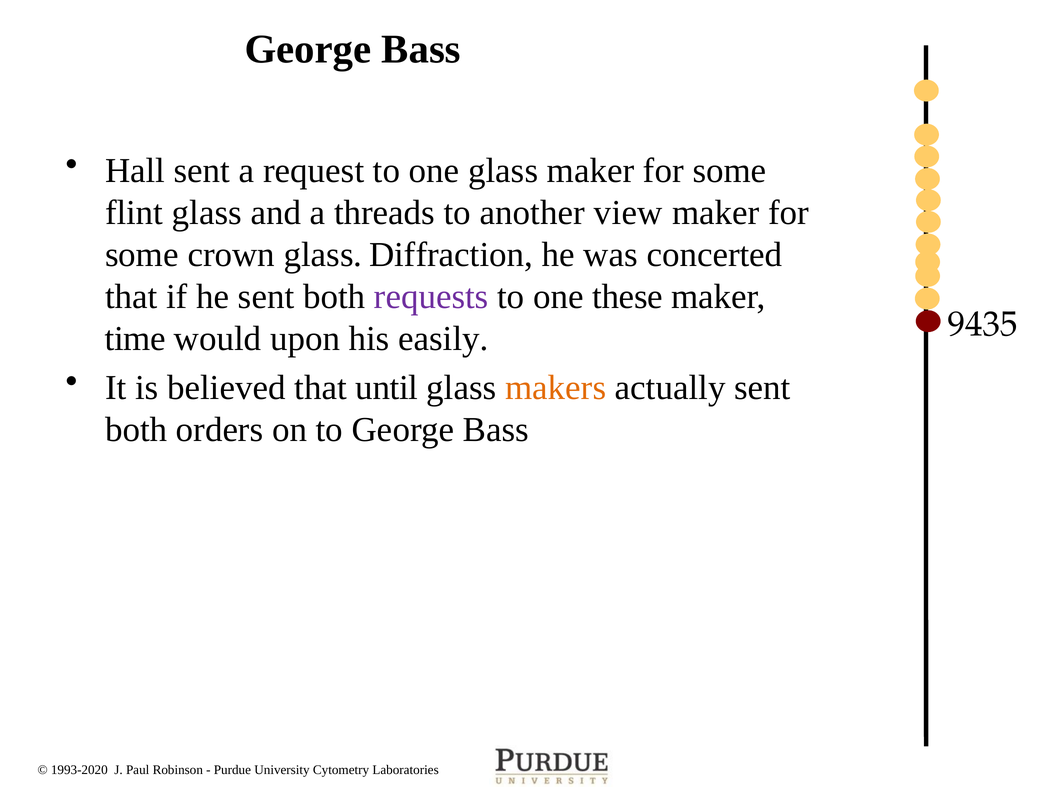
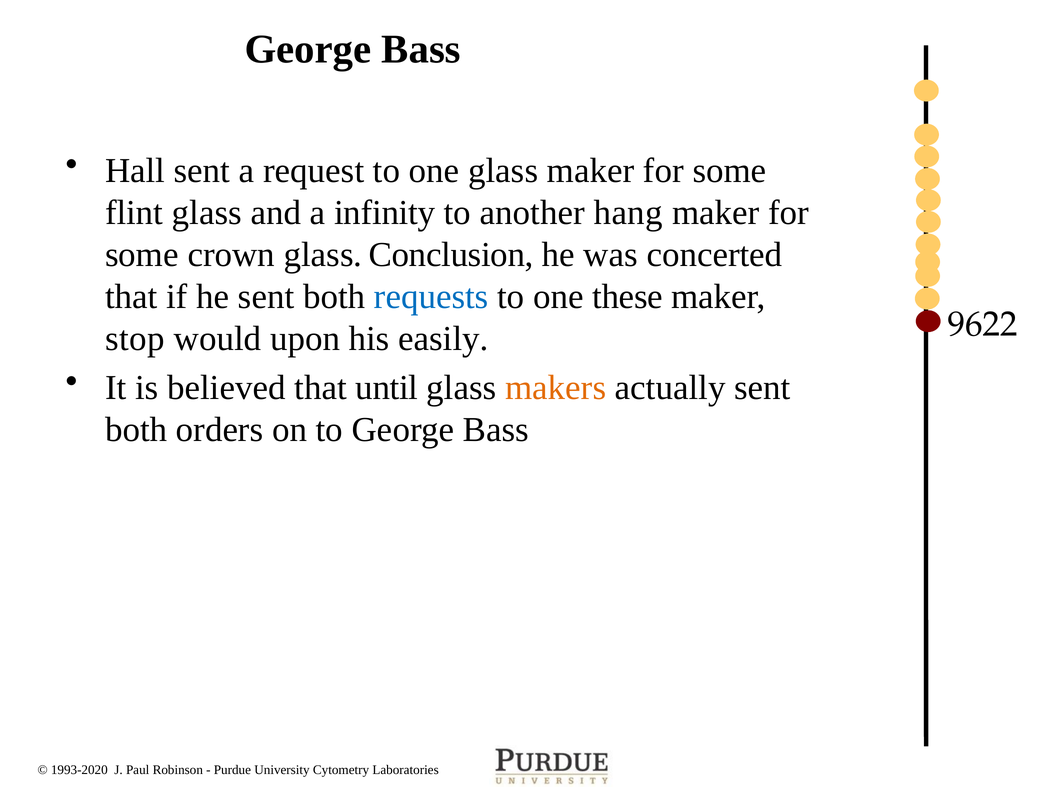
threads: threads -> infinity
view: view -> hang
Diffraction: Diffraction -> Conclusion
requests colour: purple -> blue
9435: 9435 -> 9622
time: time -> stop
